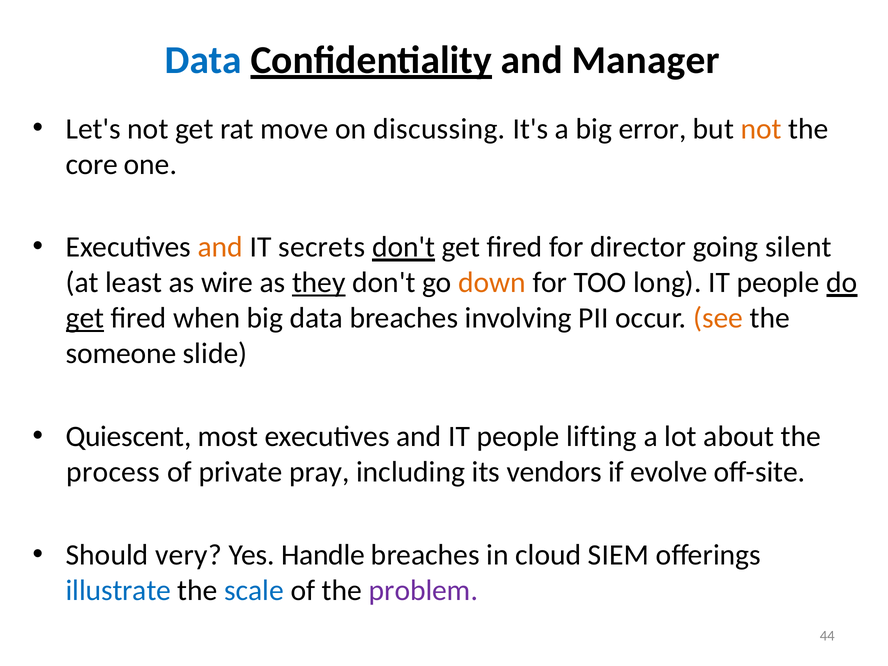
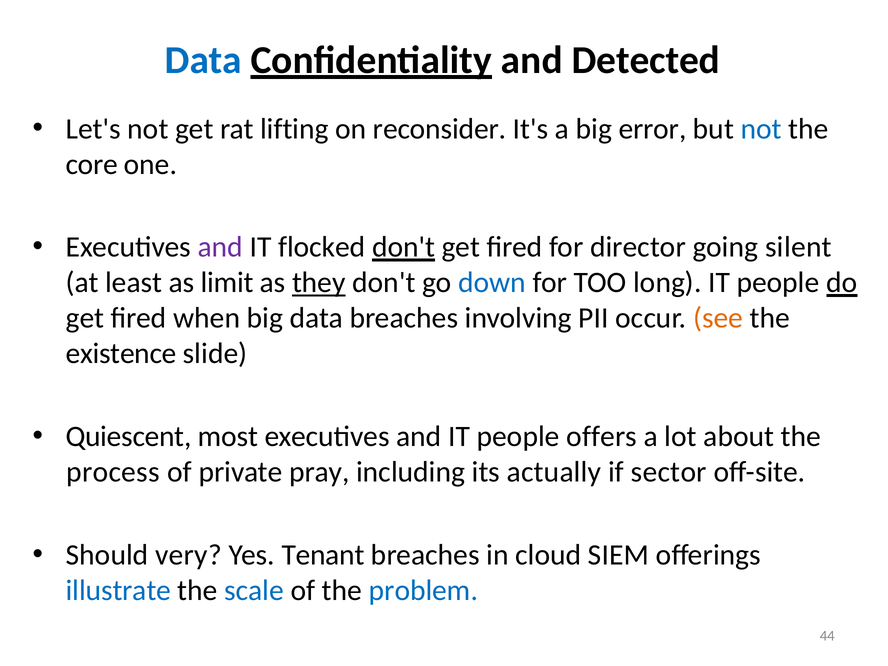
Manager: Manager -> Detected
move: move -> lifting
discussing: discussing -> reconsider
not at (761, 129) colour: orange -> blue
and at (220, 247) colour: orange -> purple
secrets: secrets -> flocked
wire: wire -> limit
down colour: orange -> blue
get at (85, 318) underline: present -> none
someone: someone -> existence
lifting: lifting -> offers
vendors: vendors -> actually
evolve: evolve -> sector
Handle: Handle -> Tenant
problem colour: purple -> blue
